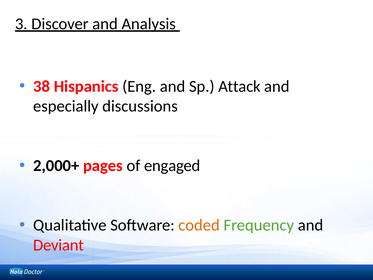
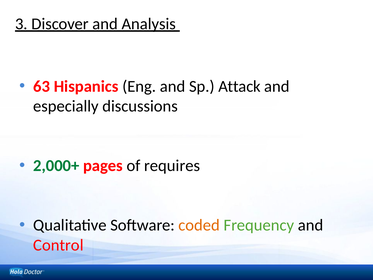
38: 38 -> 63
2,000+ colour: black -> green
engaged: engaged -> requires
Deviant: Deviant -> Control
